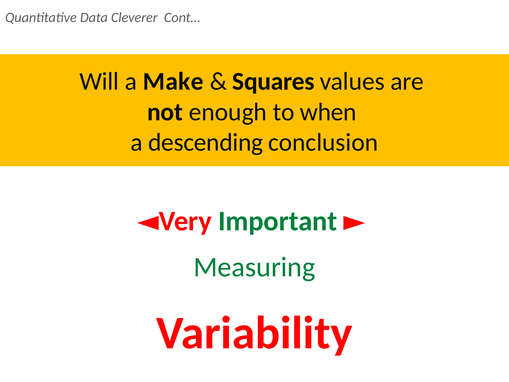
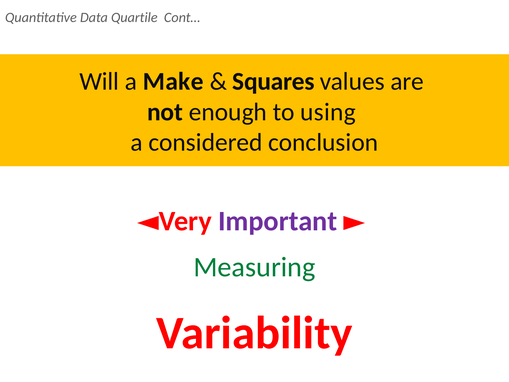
Cleverer: Cleverer -> Quartile
when: when -> using
descending: descending -> considered
Important colour: green -> purple
